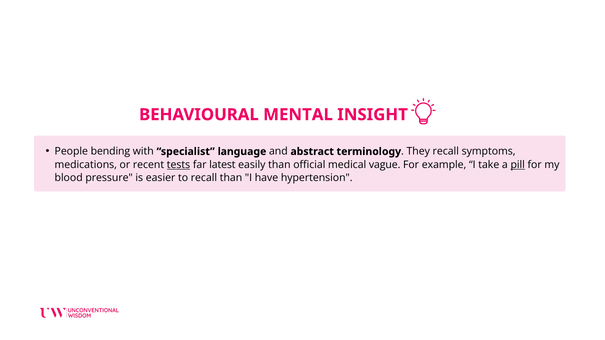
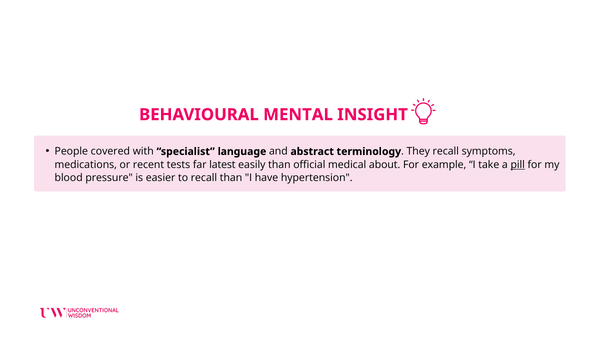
bending: bending -> covered
tests underline: present -> none
vague: vague -> about
